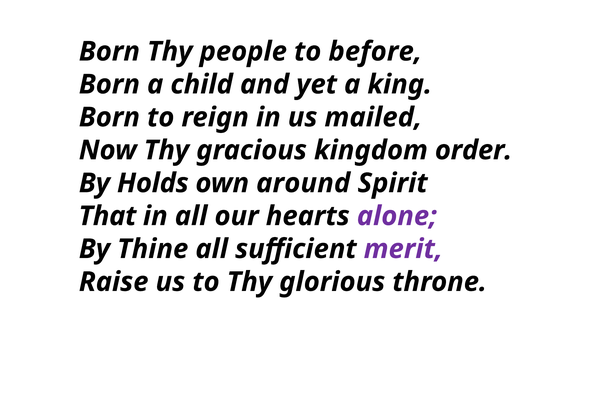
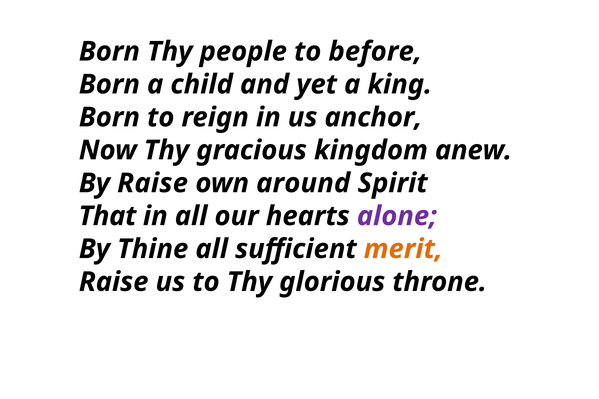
mailed: mailed -> anchor
order: order -> anew
By Holds: Holds -> Raise
merit colour: purple -> orange
